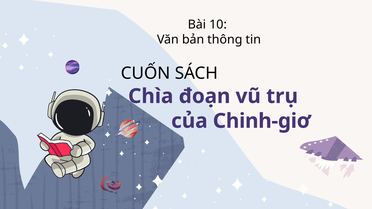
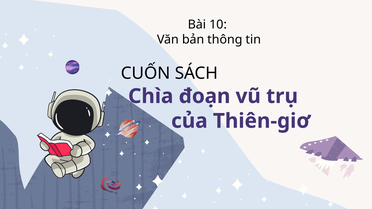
Chinh-giơ: Chinh-giơ -> Thiên-giơ
